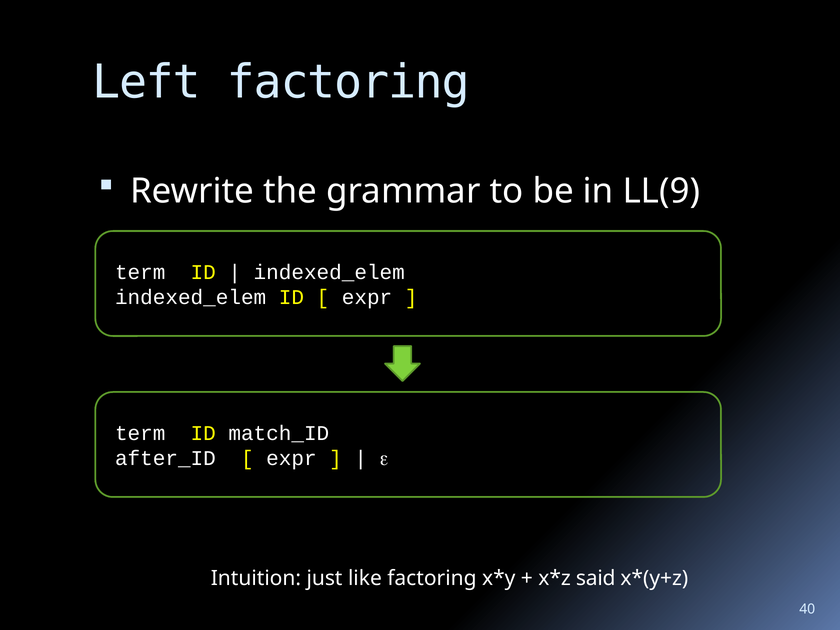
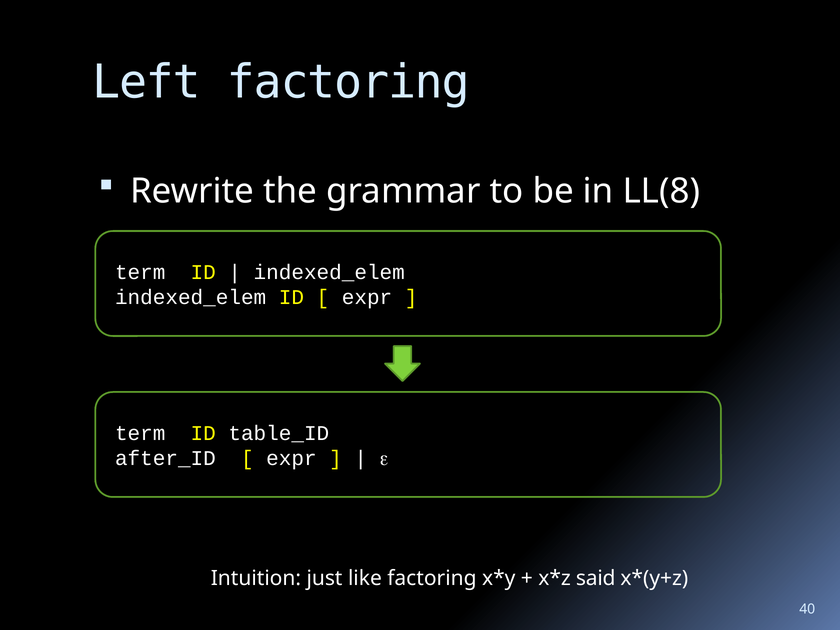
LL(9: LL(9 -> LL(8
match_ID: match_ID -> table_ID
